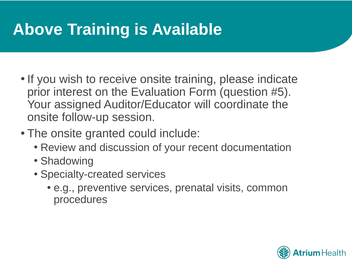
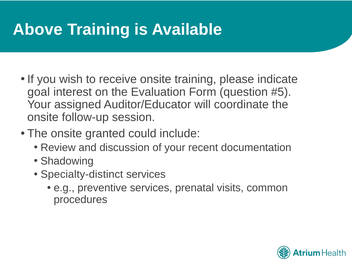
prior: prior -> goal
Specialty-created: Specialty-created -> Specialty-distinct
